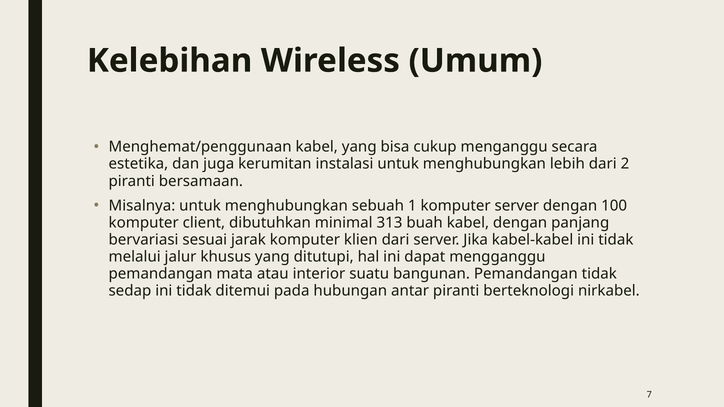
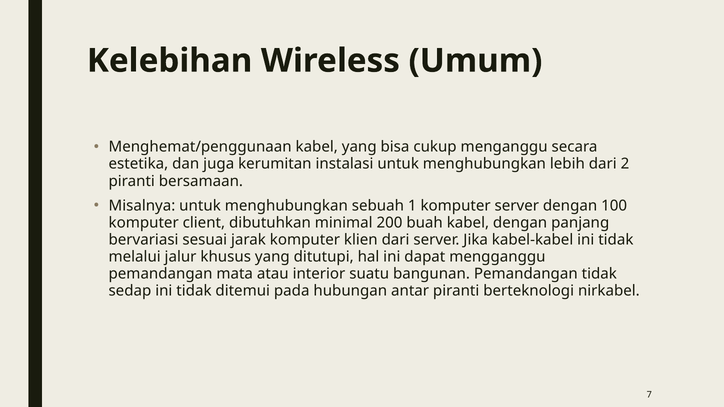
313: 313 -> 200
